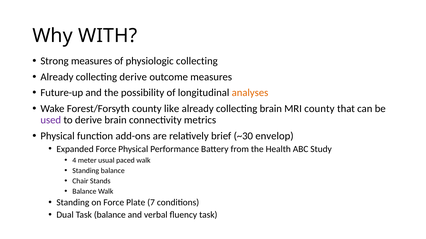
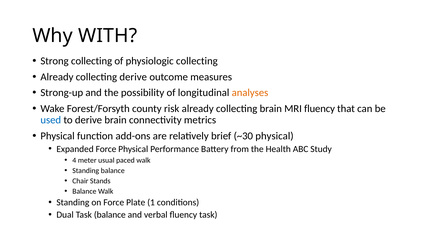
Strong measures: measures -> collecting
Future-up: Future-up -> Strong-up
like: like -> risk
MRI county: county -> fluency
used colour: purple -> blue
~30 envelop: envelop -> physical
7: 7 -> 1
